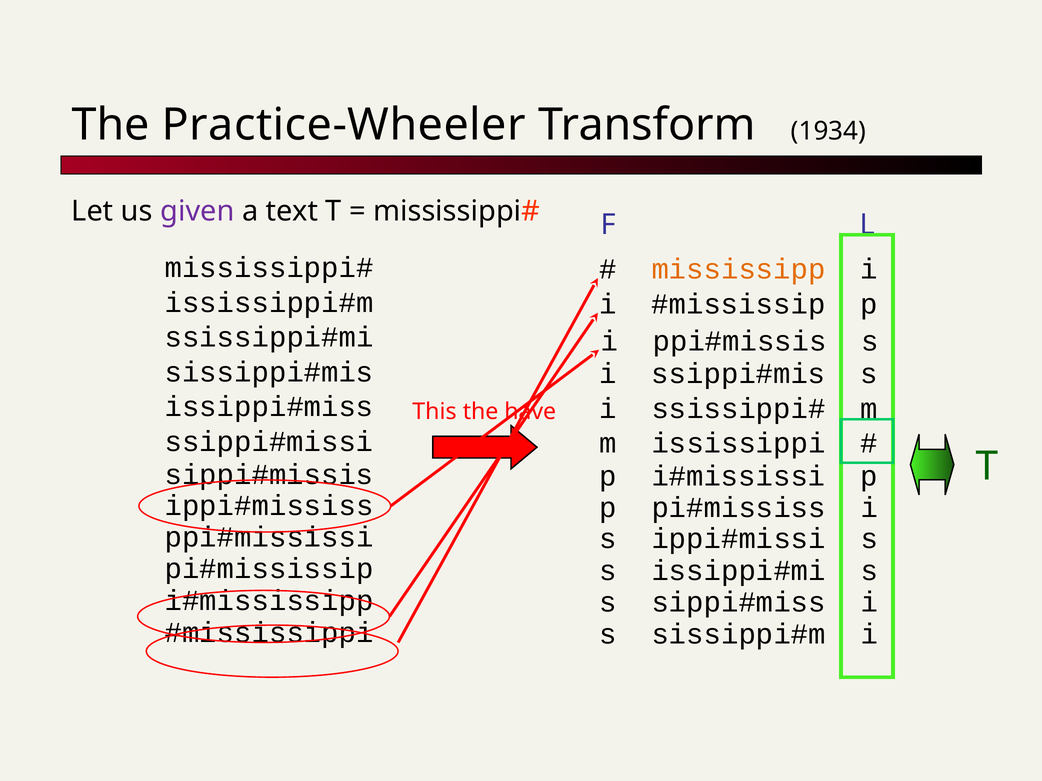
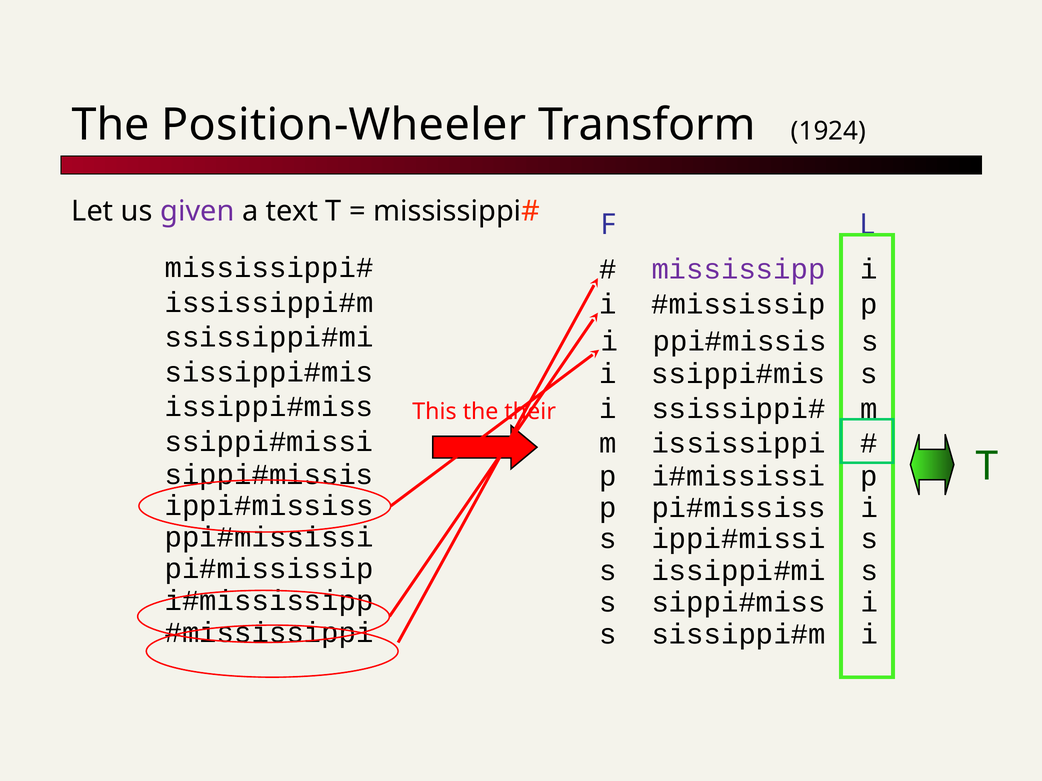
Practice-Wheeler: Practice-Wheeler -> Position-Wheeler
1934: 1934 -> 1924
mississipp colour: orange -> purple
have: have -> their
